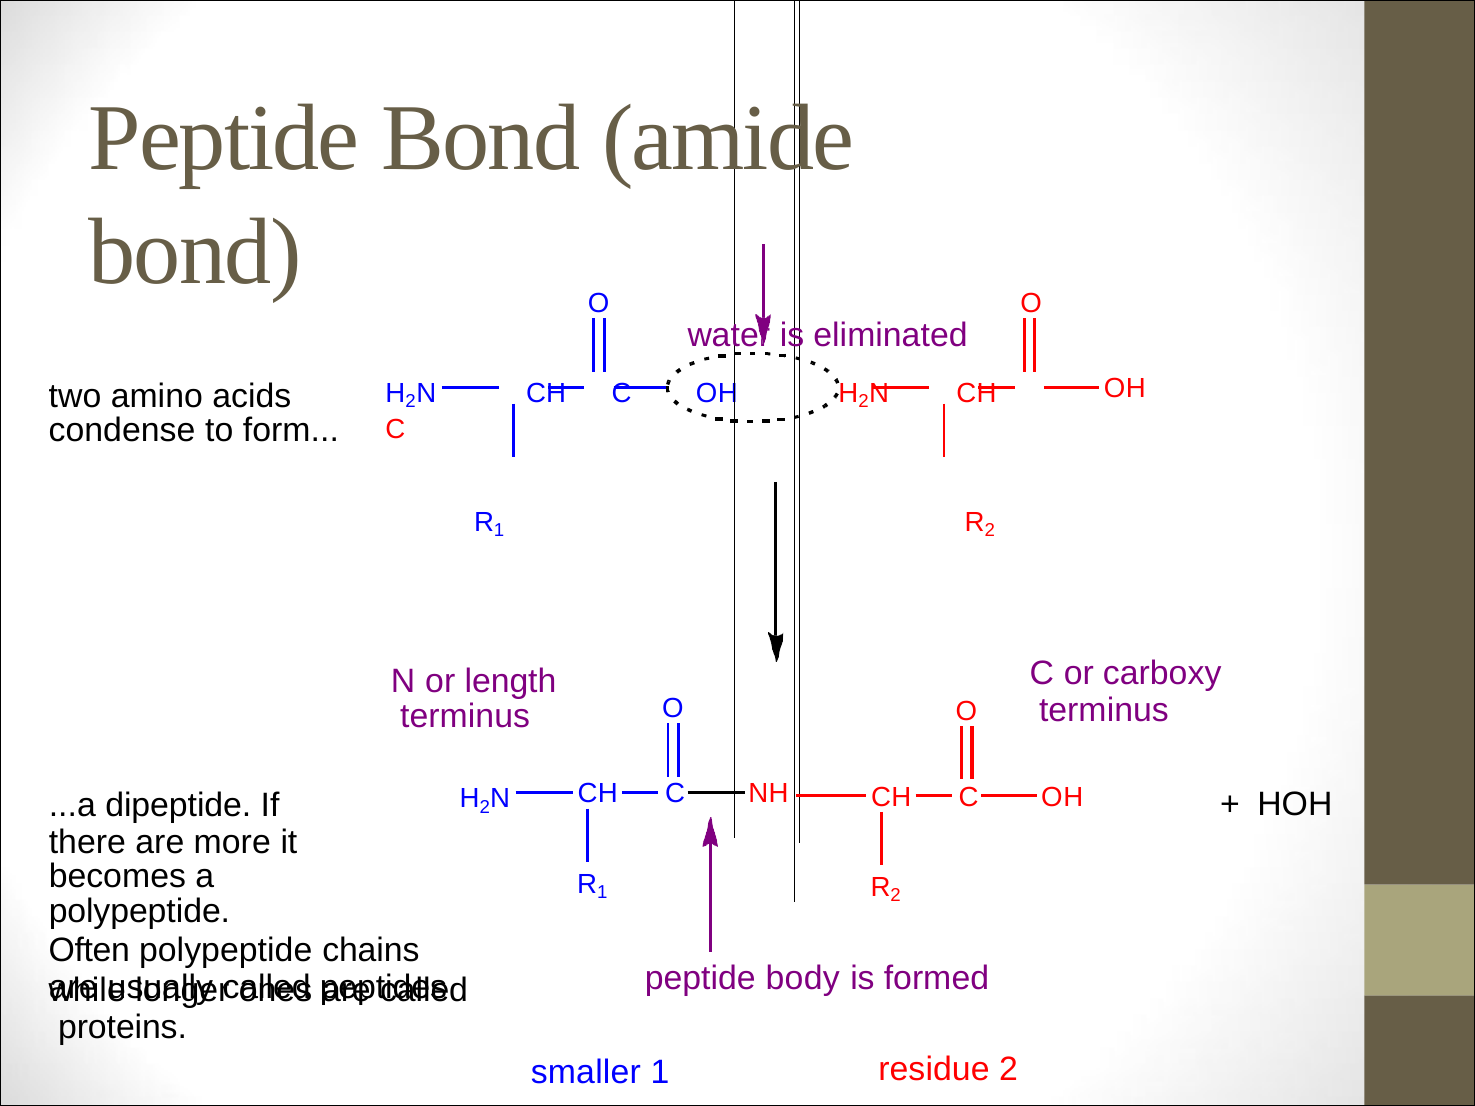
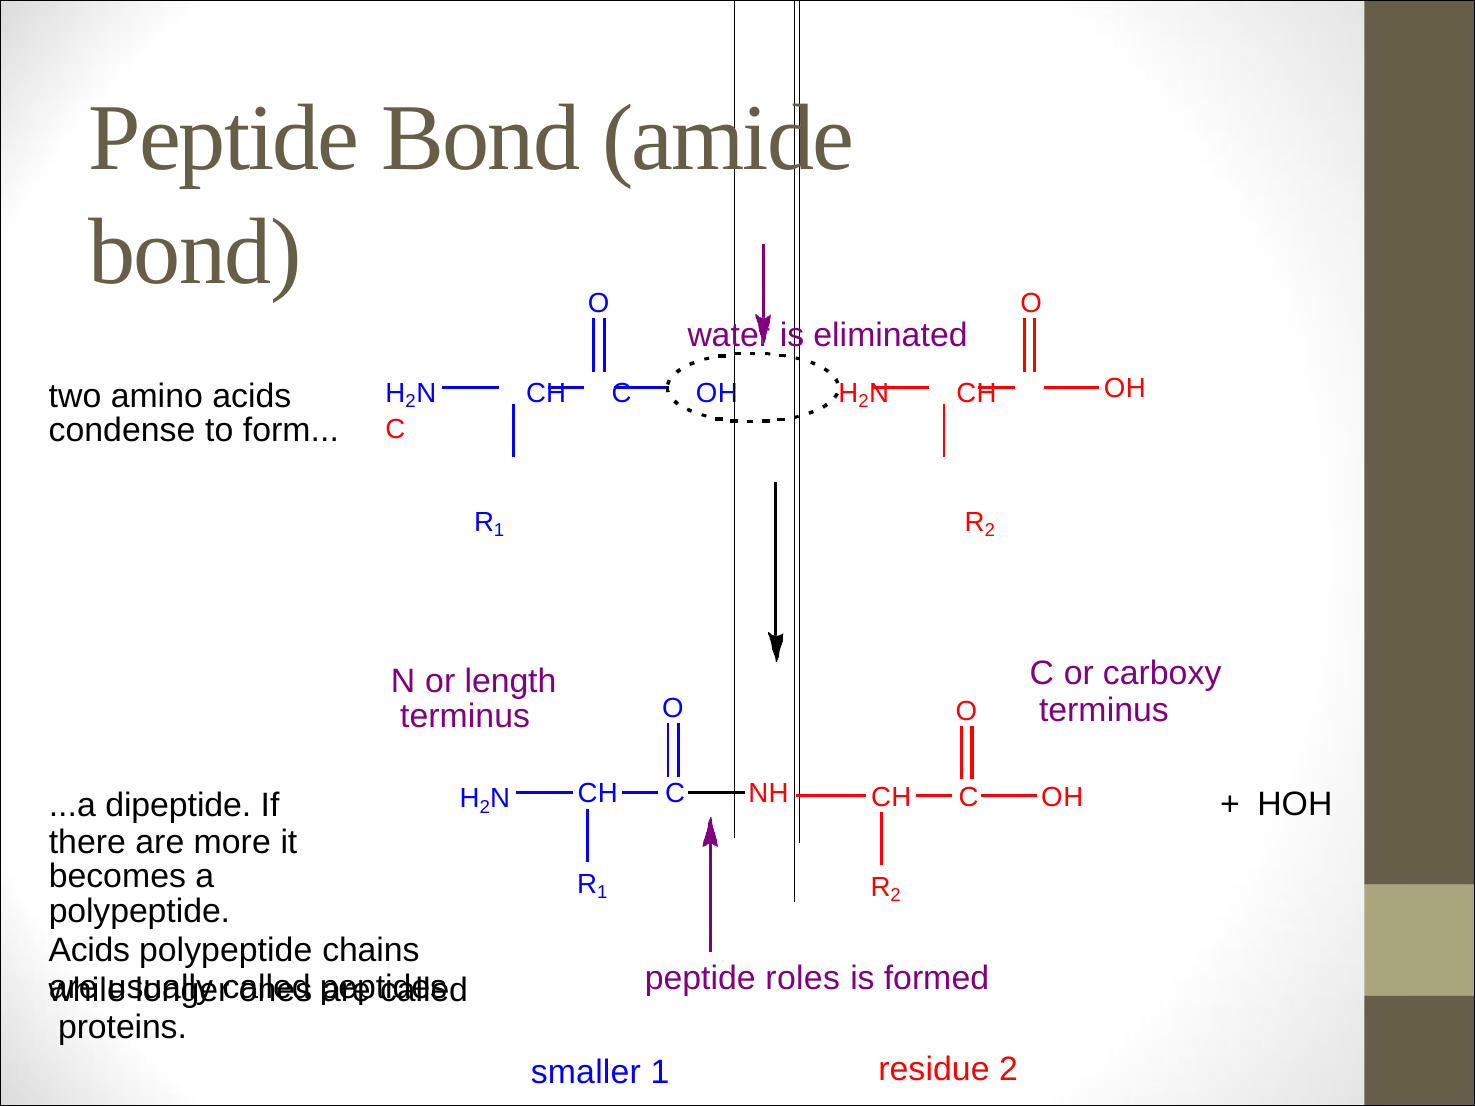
Often at (89, 951): Often -> Acids
body: body -> roles
